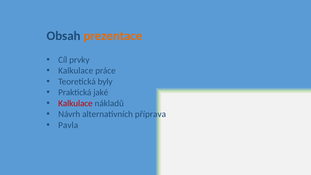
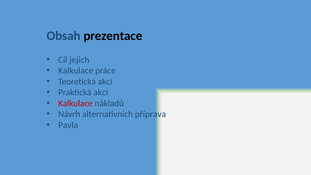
prezentace colour: orange -> black
prvky: prvky -> jejich
Teoretická byly: byly -> akcí
Praktická jaké: jaké -> akcí
